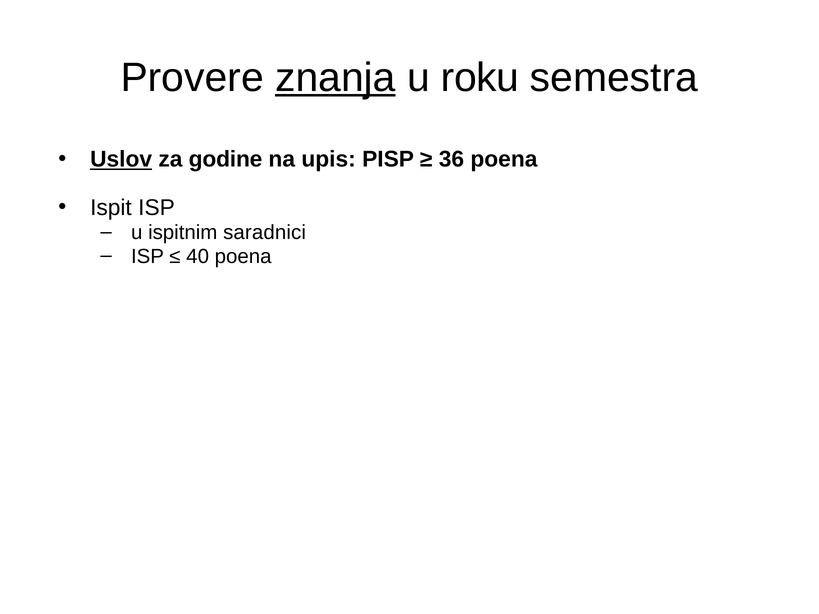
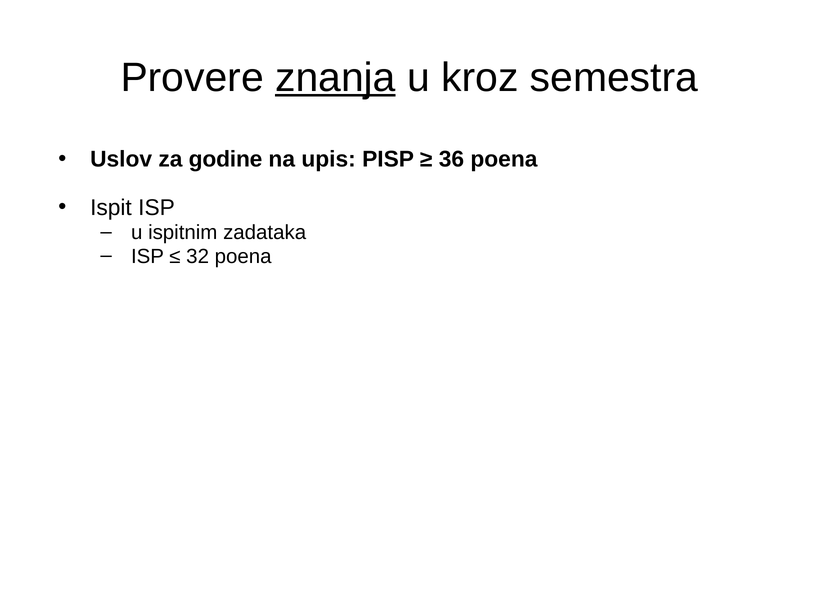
roku: roku -> kroz
Uslov underline: present -> none
saradnici: saradnici -> zadataka
40: 40 -> 32
